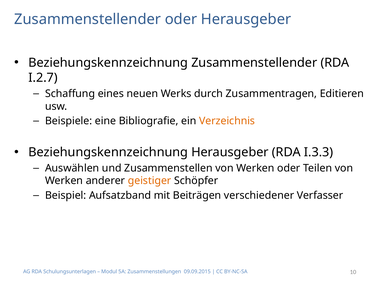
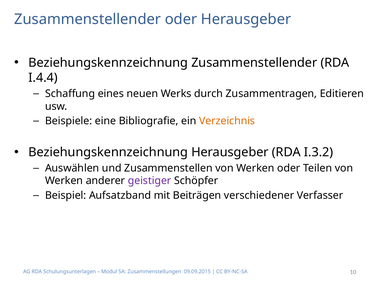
I.2.7: I.2.7 -> I.4.4
I.3.3: I.3.3 -> I.3.2
geistiger colour: orange -> purple
